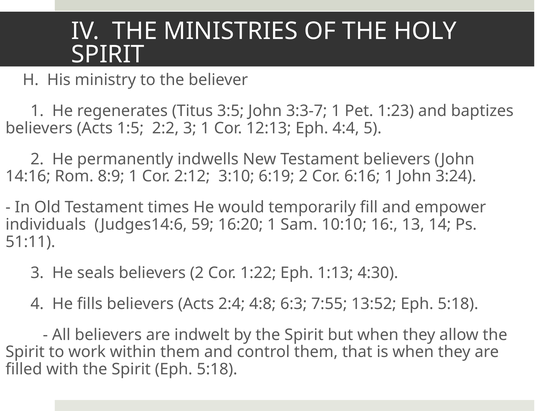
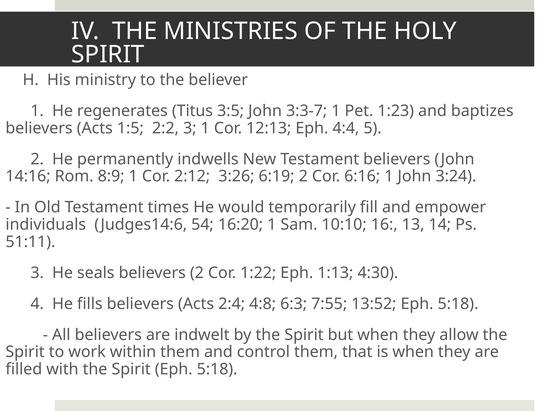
3:10: 3:10 -> 3:26
59: 59 -> 54
